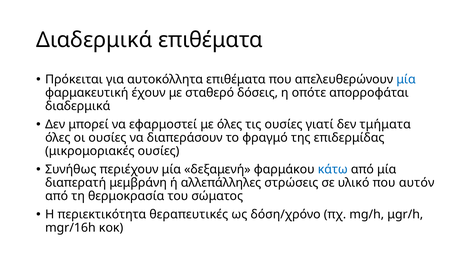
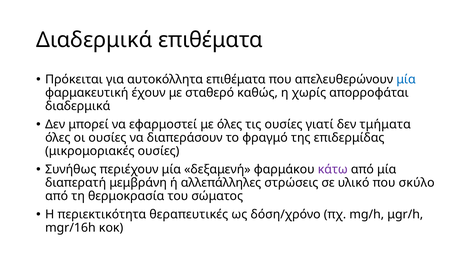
δόσεις: δόσεις -> καθώς
οπότε: οπότε -> χωρίς
κάτω colour: blue -> purple
αυτόν: αυτόν -> σκύλο
